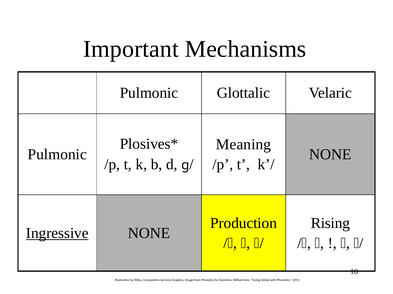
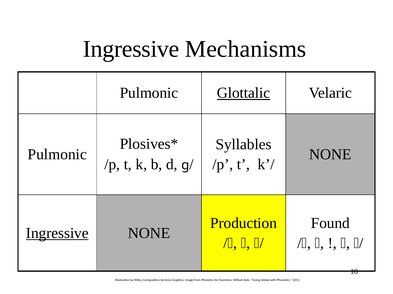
Important at (131, 49): Important -> Ingressive
Glottalic underline: none -> present
Meaning: Meaning -> Syllables
Rising: Rising -> Found
